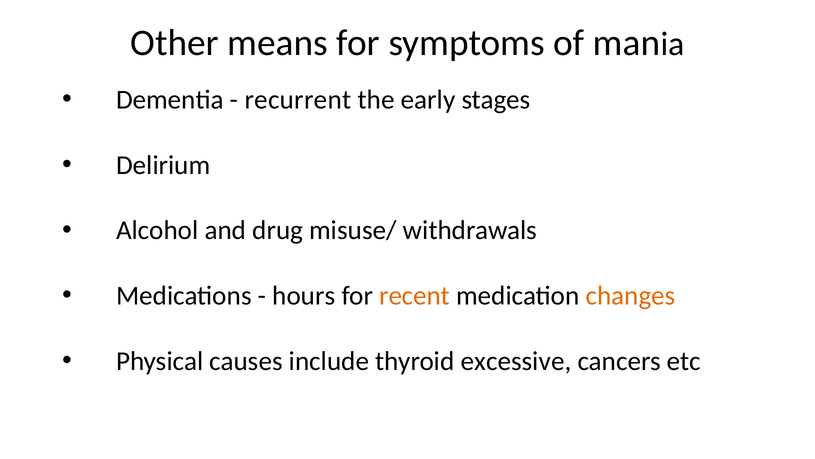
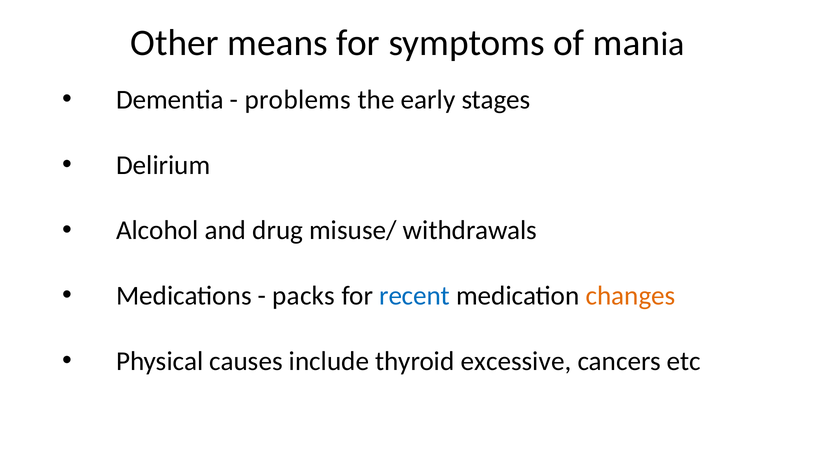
recurrent: recurrent -> problems
hours: hours -> packs
recent colour: orange -> blue
